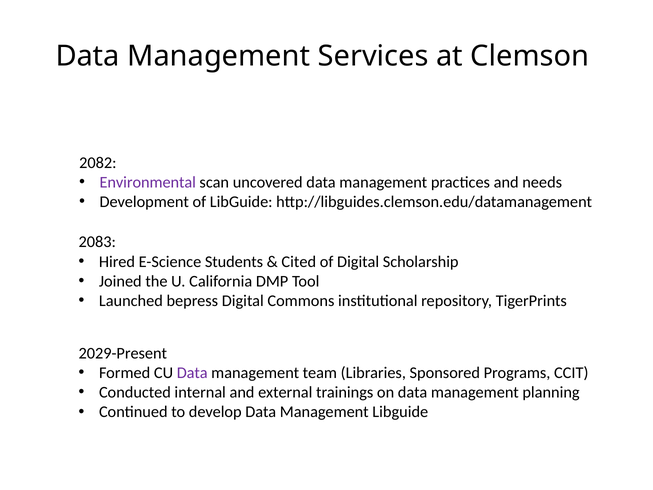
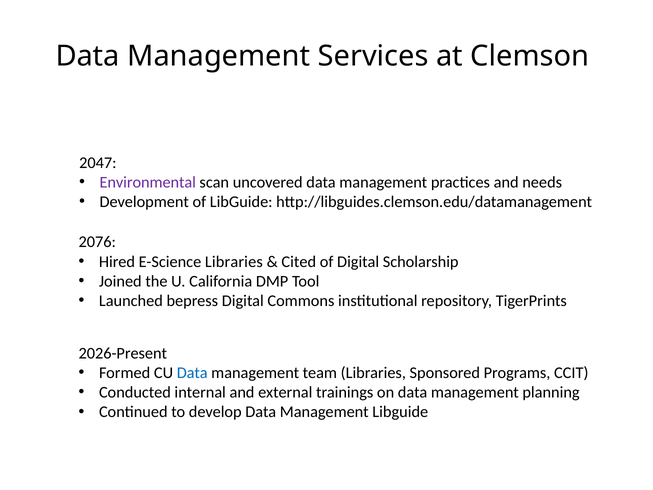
2082: 2082 -> 2047
2083: 2083 -> 2076
E-Science Students: Students -> Libraries
2029-Present: 2029-Present -> 2026-Present
Data at (192, 373) colour: purple -> blue
